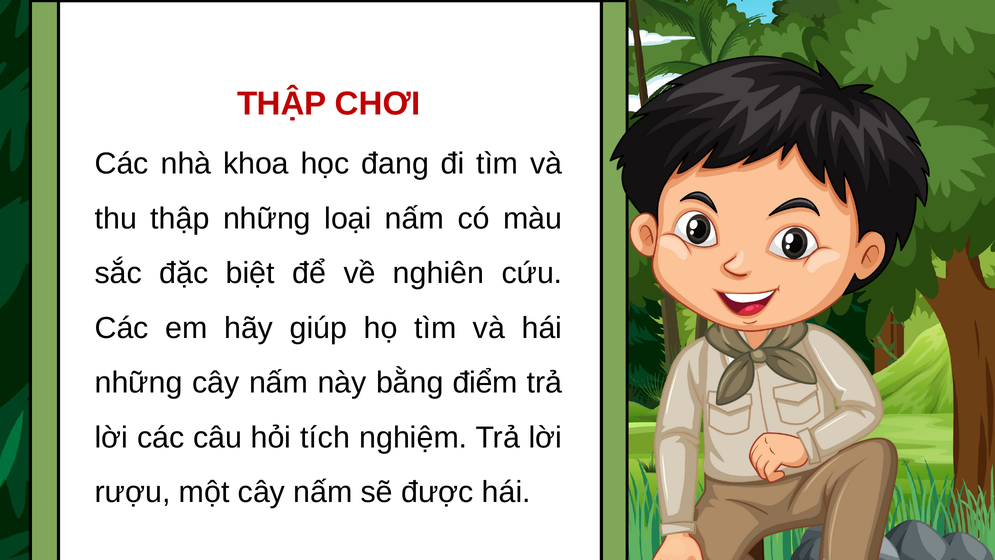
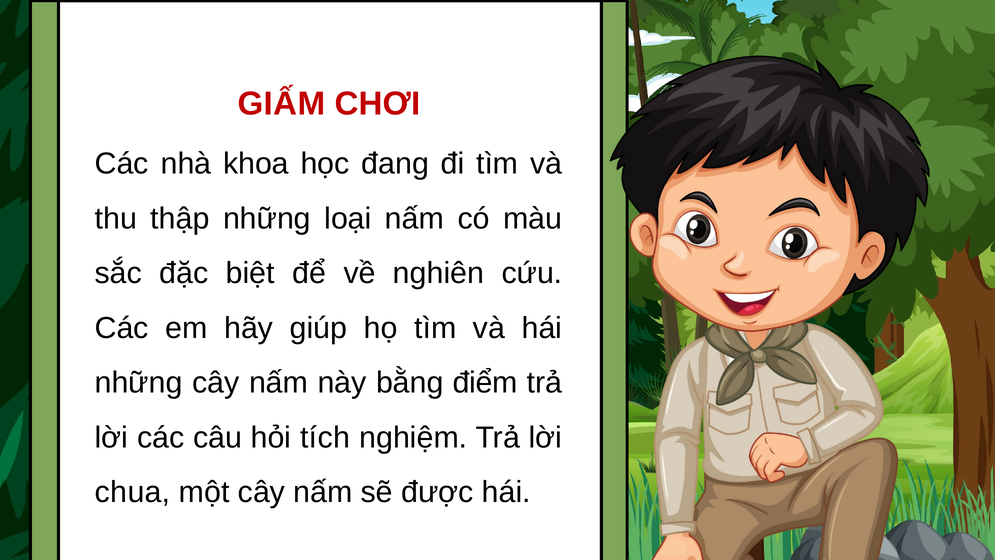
THẬP at (282, 104): THẬP -> GIẤM
rượu: rượu -> chua
